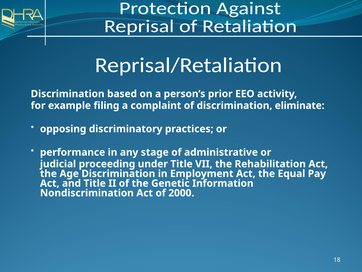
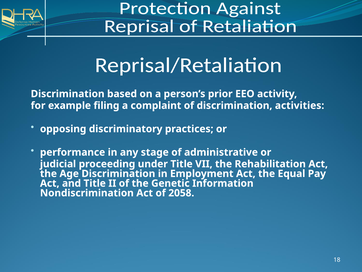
eliminate: eliminate -> activities
2000: 2000 -> 2058
